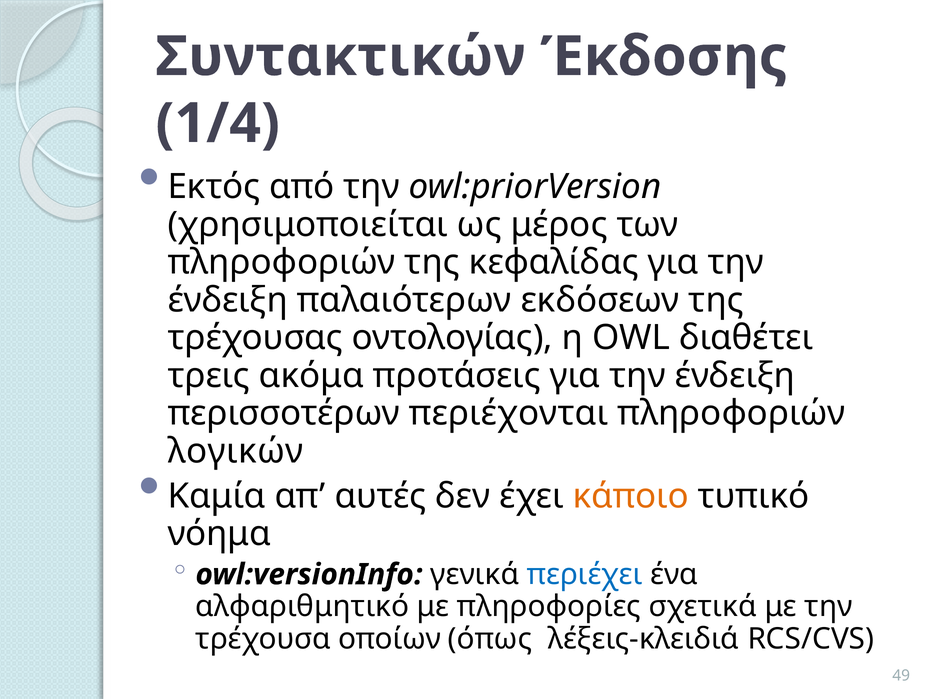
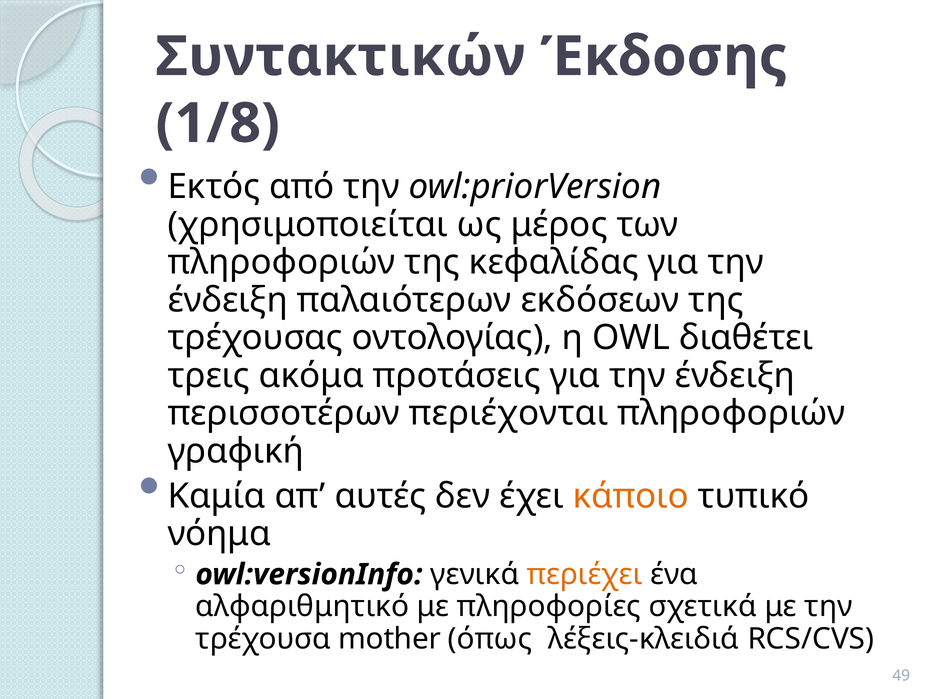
1/4: 1/4 -> 1/8
λογικών: λογικών -> γραφική
περιέχει colour: blue -> orange
οποίων: οποίων -> mother
